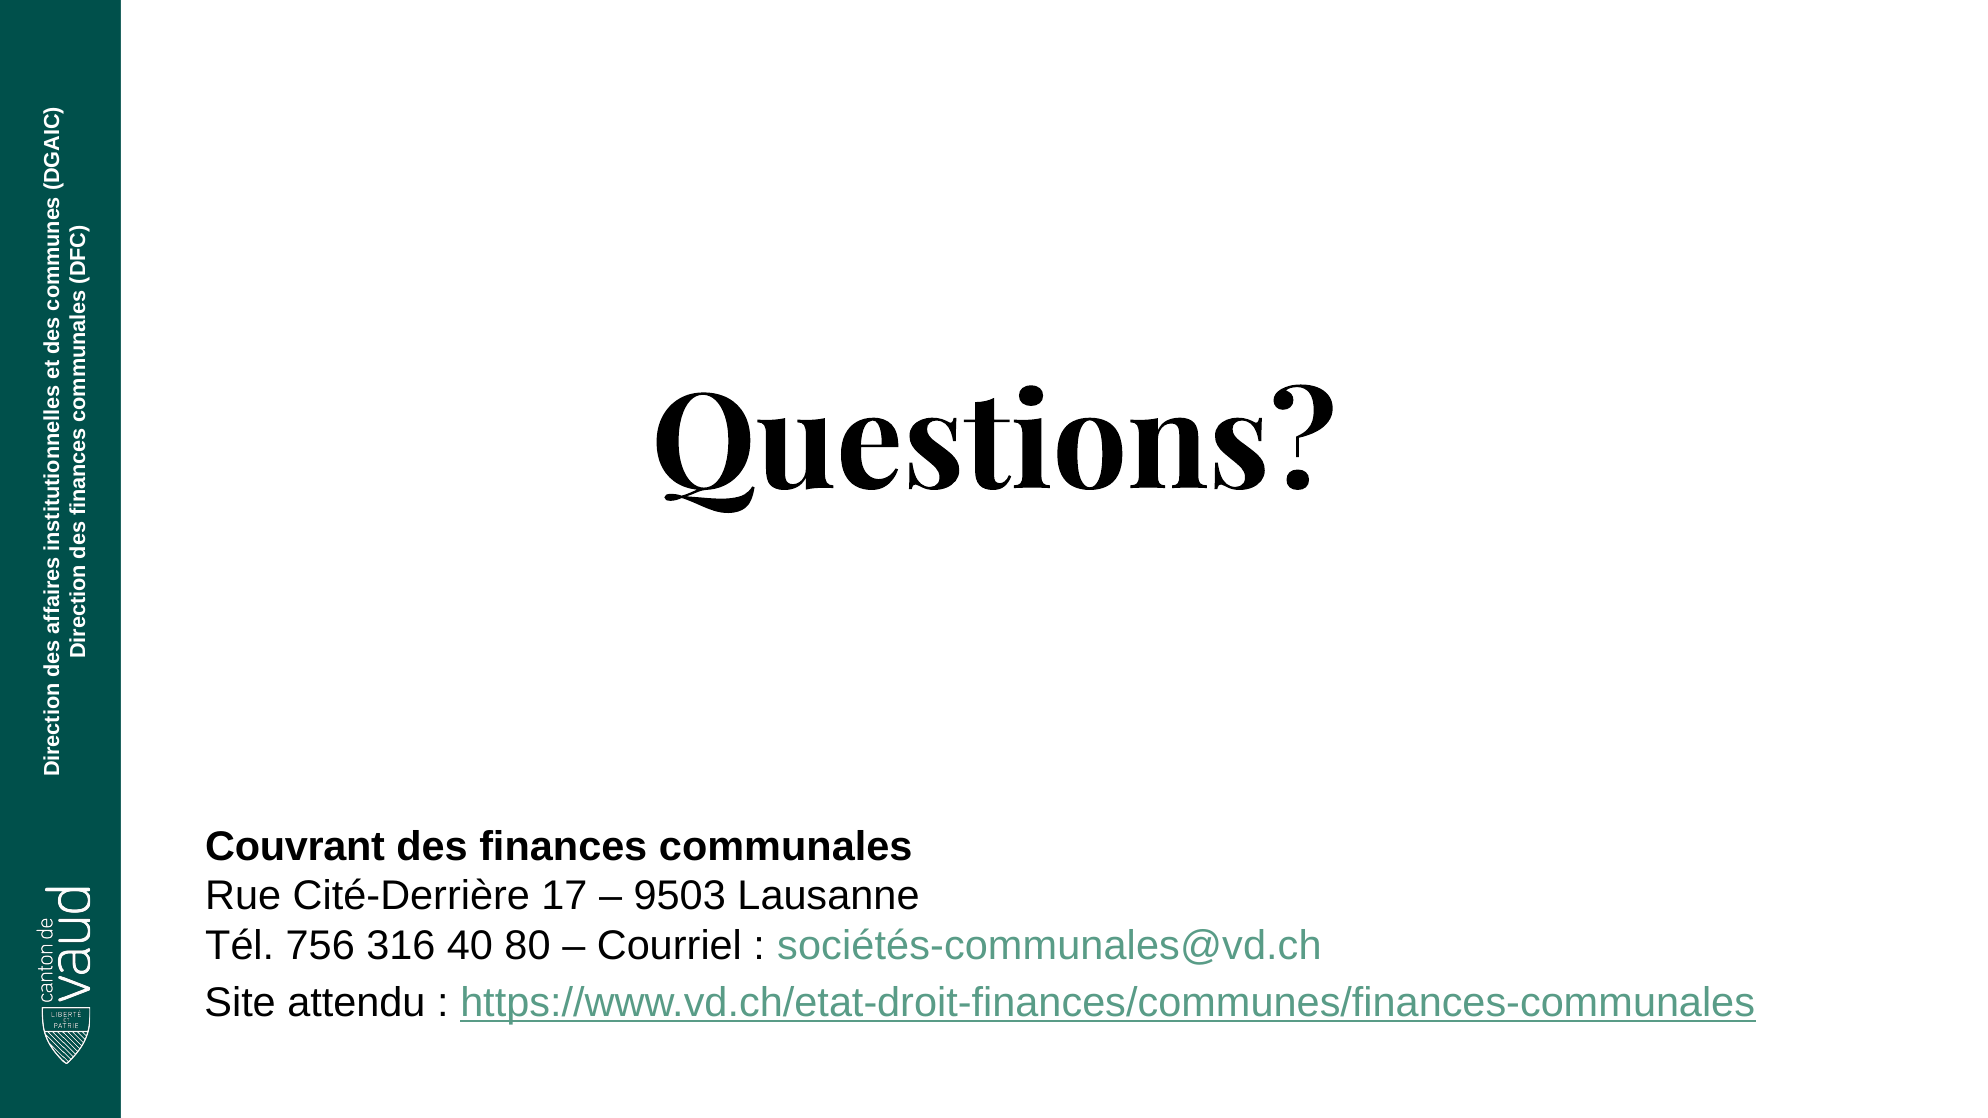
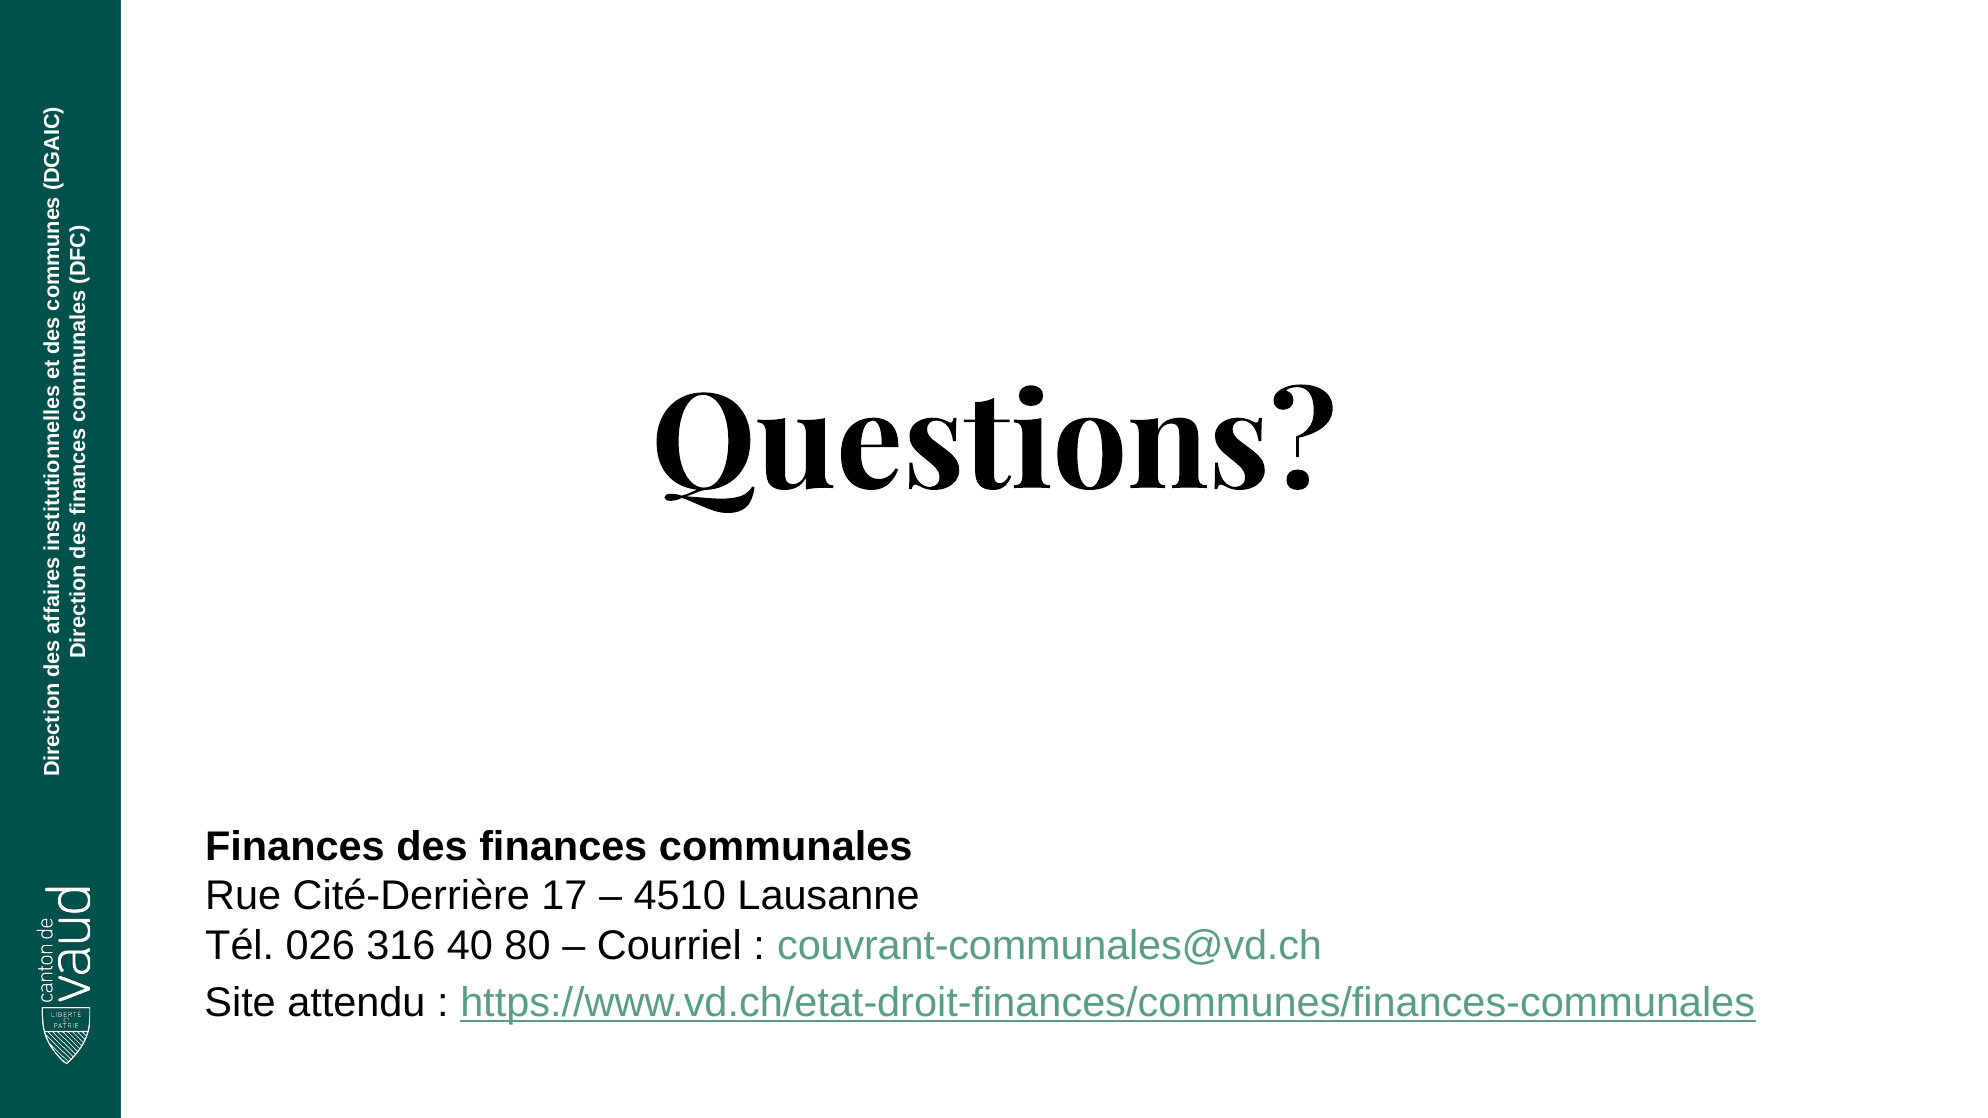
Couvrant at (295, 847): Couvrant -> Finances
9503: 9503 -> 4510
756: 756 -> 026
sociétés-communales@vd.ch: sociétés-communales@vd.ch -> couvrant-communales@vd.ch
